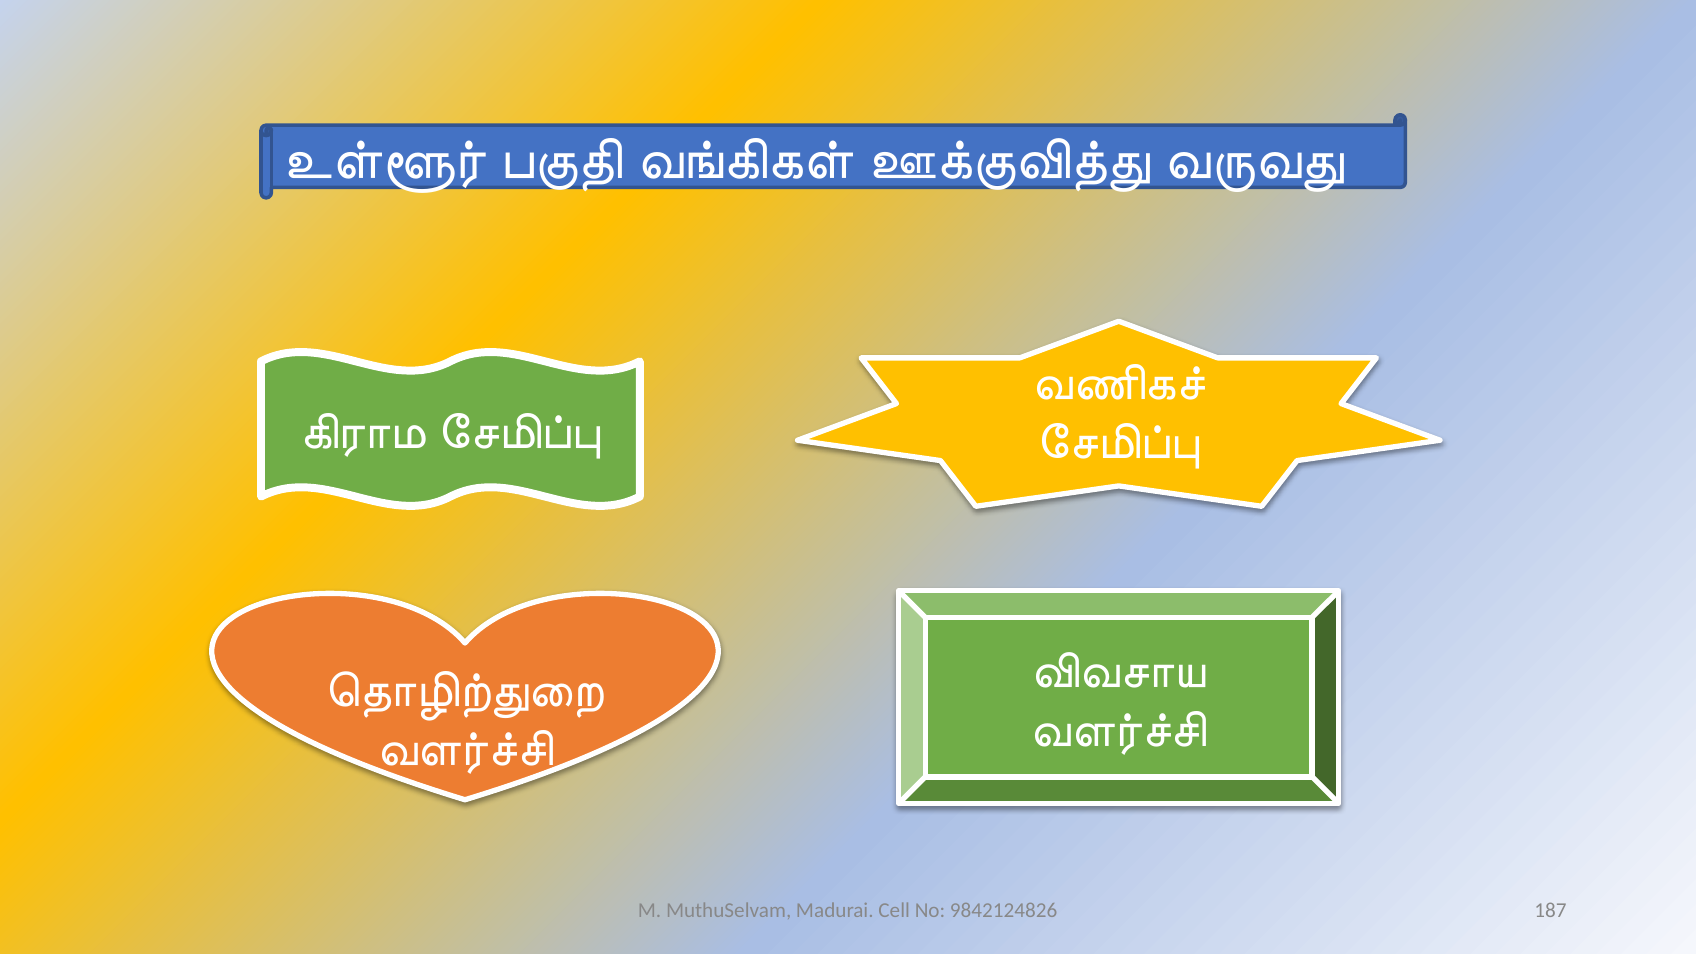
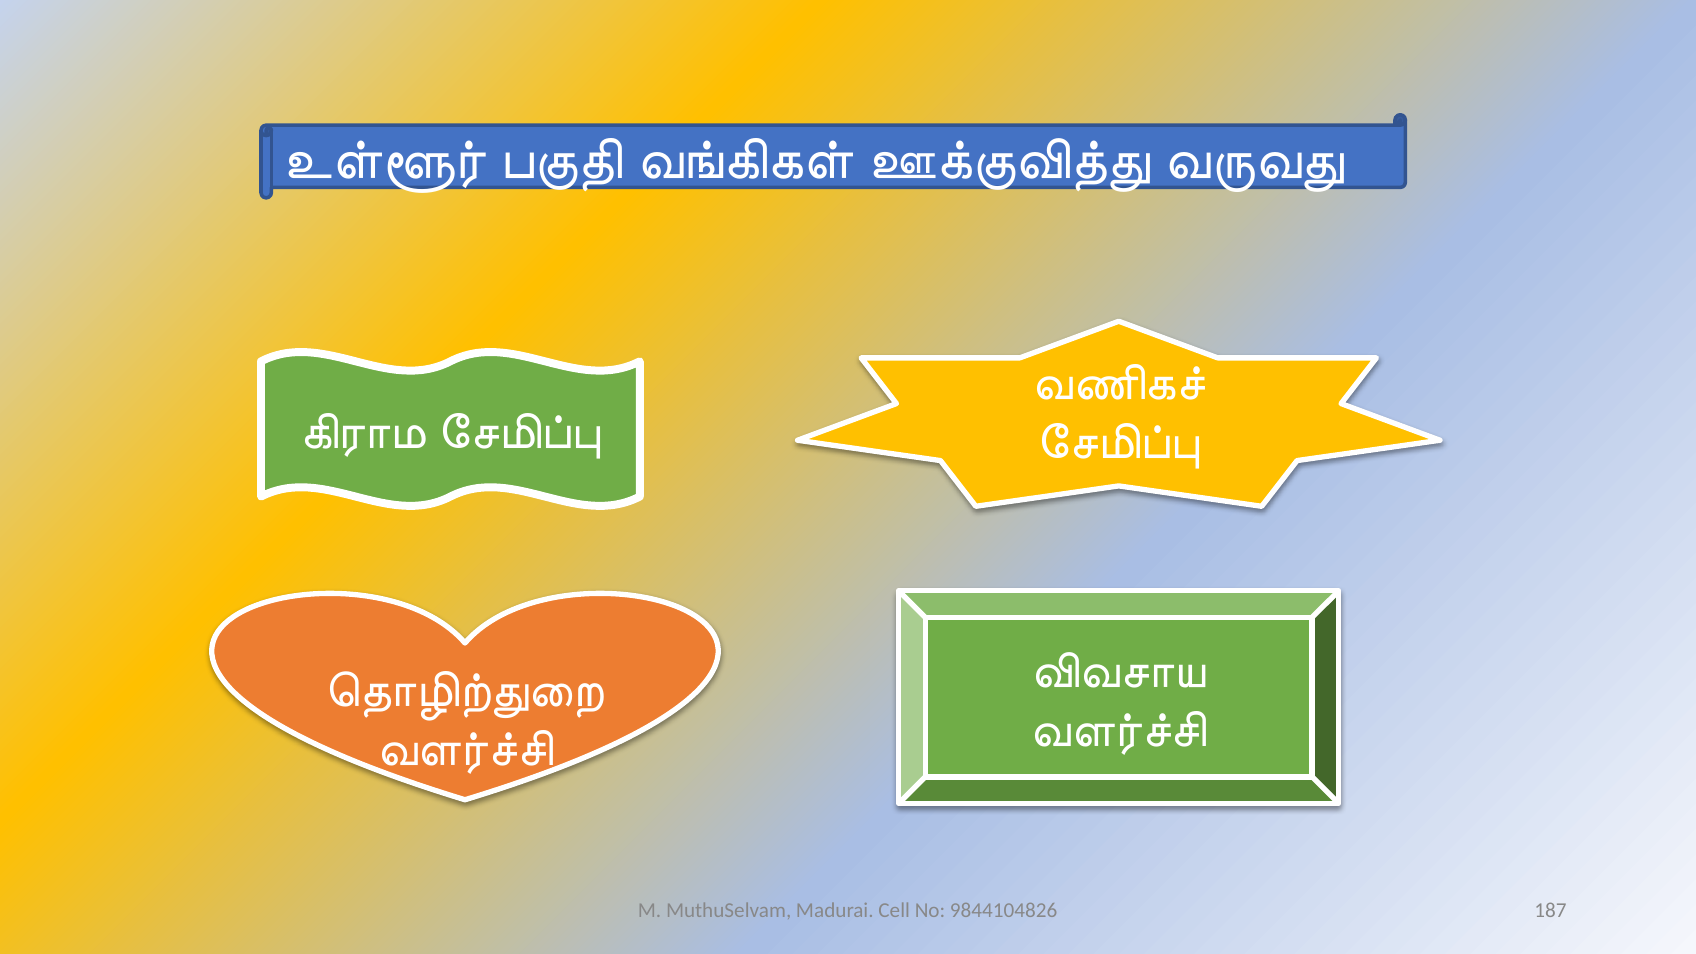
9842124826: 9842124826 -> 9844104826
